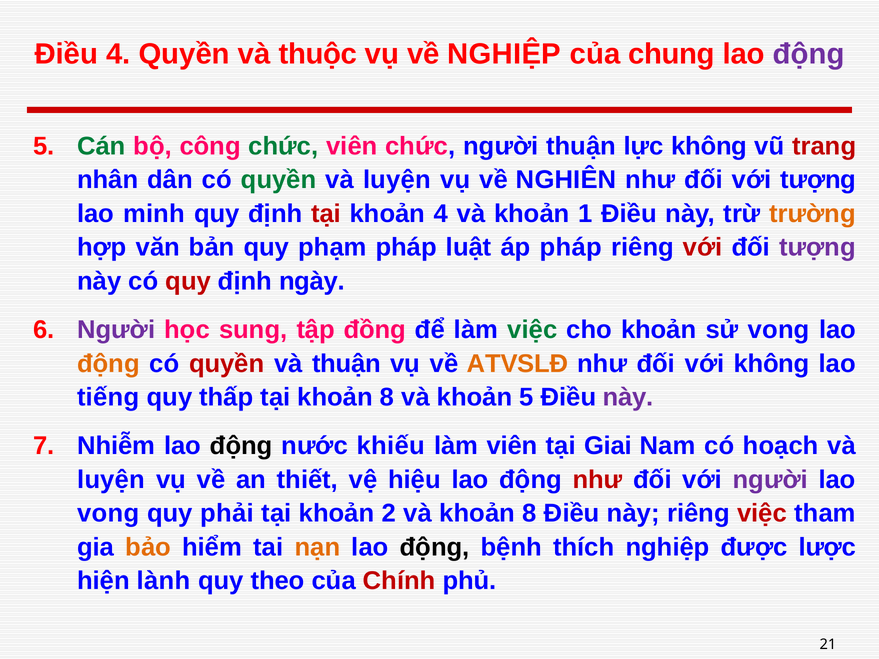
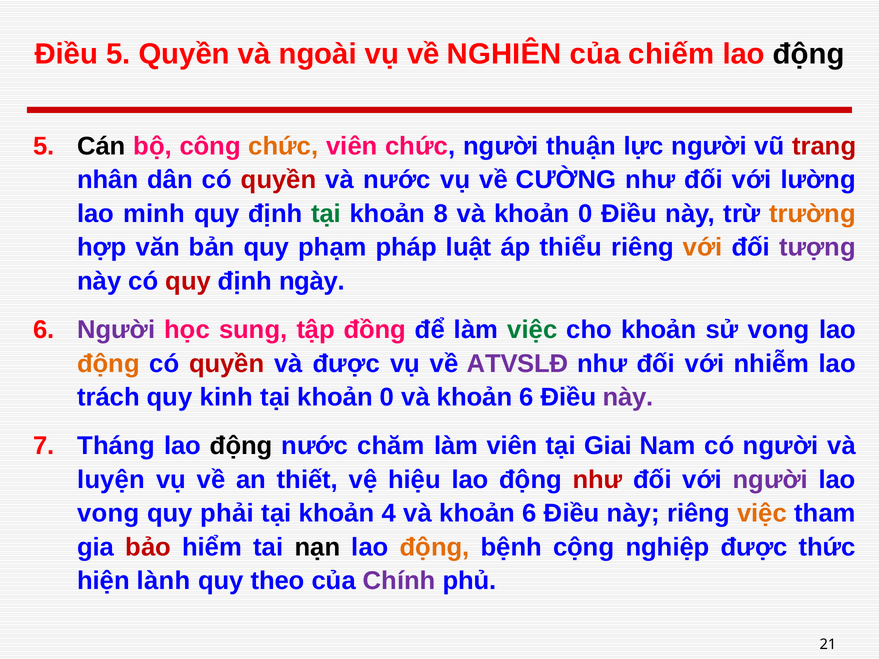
Điều 4: 4 -> 5
thuộc: thuộc -> ngoài
về NGHIỆP: NGHIỆP -> NGHIÊN
chung: chung -> chiếm
động at (809, 54) colour: purple -> black
Cán colour: green -> black
chức at (283, 146) colour: green -> orange
lực không: không -> người
quyền at (279, 180) colour: green -> red
luyện at (397, 180): luyện -> nước
NGHIÊN: NGHIÊN -> CƯỜNG
với tượng: tượng -> lường
tại at (326, 214) colour: red -> green
khoản 4: 4 -> 8
và khoản 1: 1 -> 0
áp pháp: pháp -> thiểu
với at (703, 248) colour: red -> orange
và thuận: thuận -> được
ATVSLĐ colour: orange -> purple
với không: không -> nhiễm
tiếng: tiếng -> trách
thấp: thấp -> kinh
tại khoản 8: 8 -> 0
5 at (526, 398): 5 -> 6
Nhiễm: Nhiễm -> Tháng
khiếu: khiếu -> chăm
có hoạch: hoạch -> người
2: 2 -> 4
8 at (529, 514): 8 -> 6
việc at (762, 514) colour: red -> orange
bảo colour: orange -> red
nạn colour: orange -> black
động at (435, 547) colour: black -> orange
thích: thích -> cộng
lược: lược -> thức
Chính colour: red -> purple
